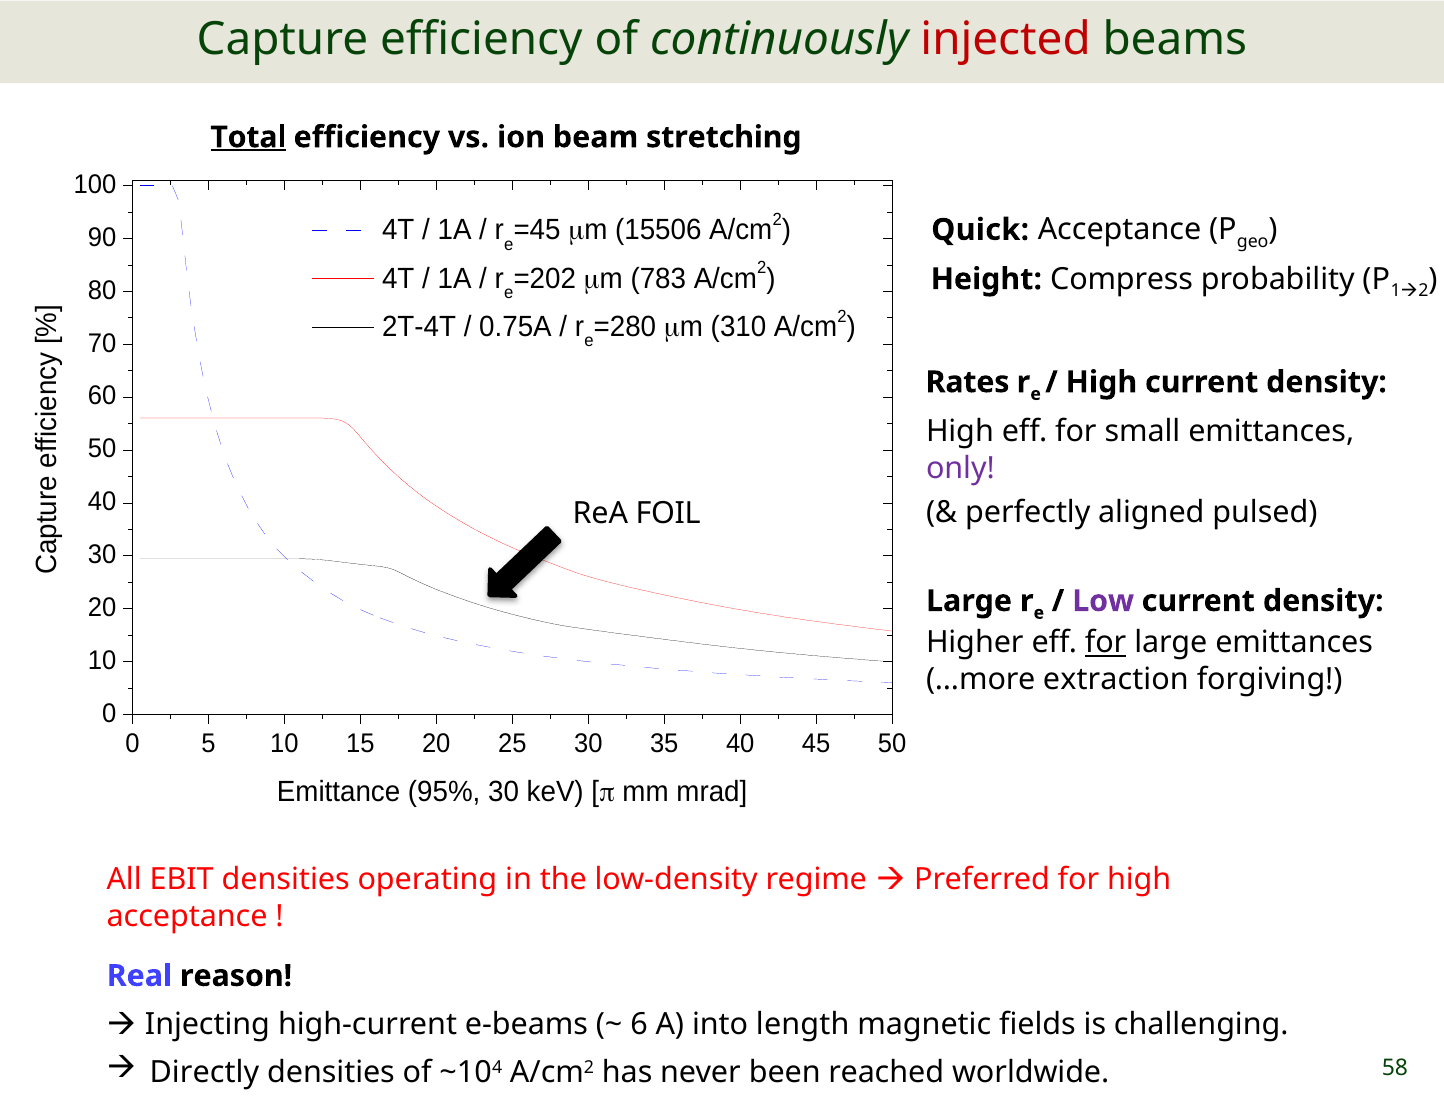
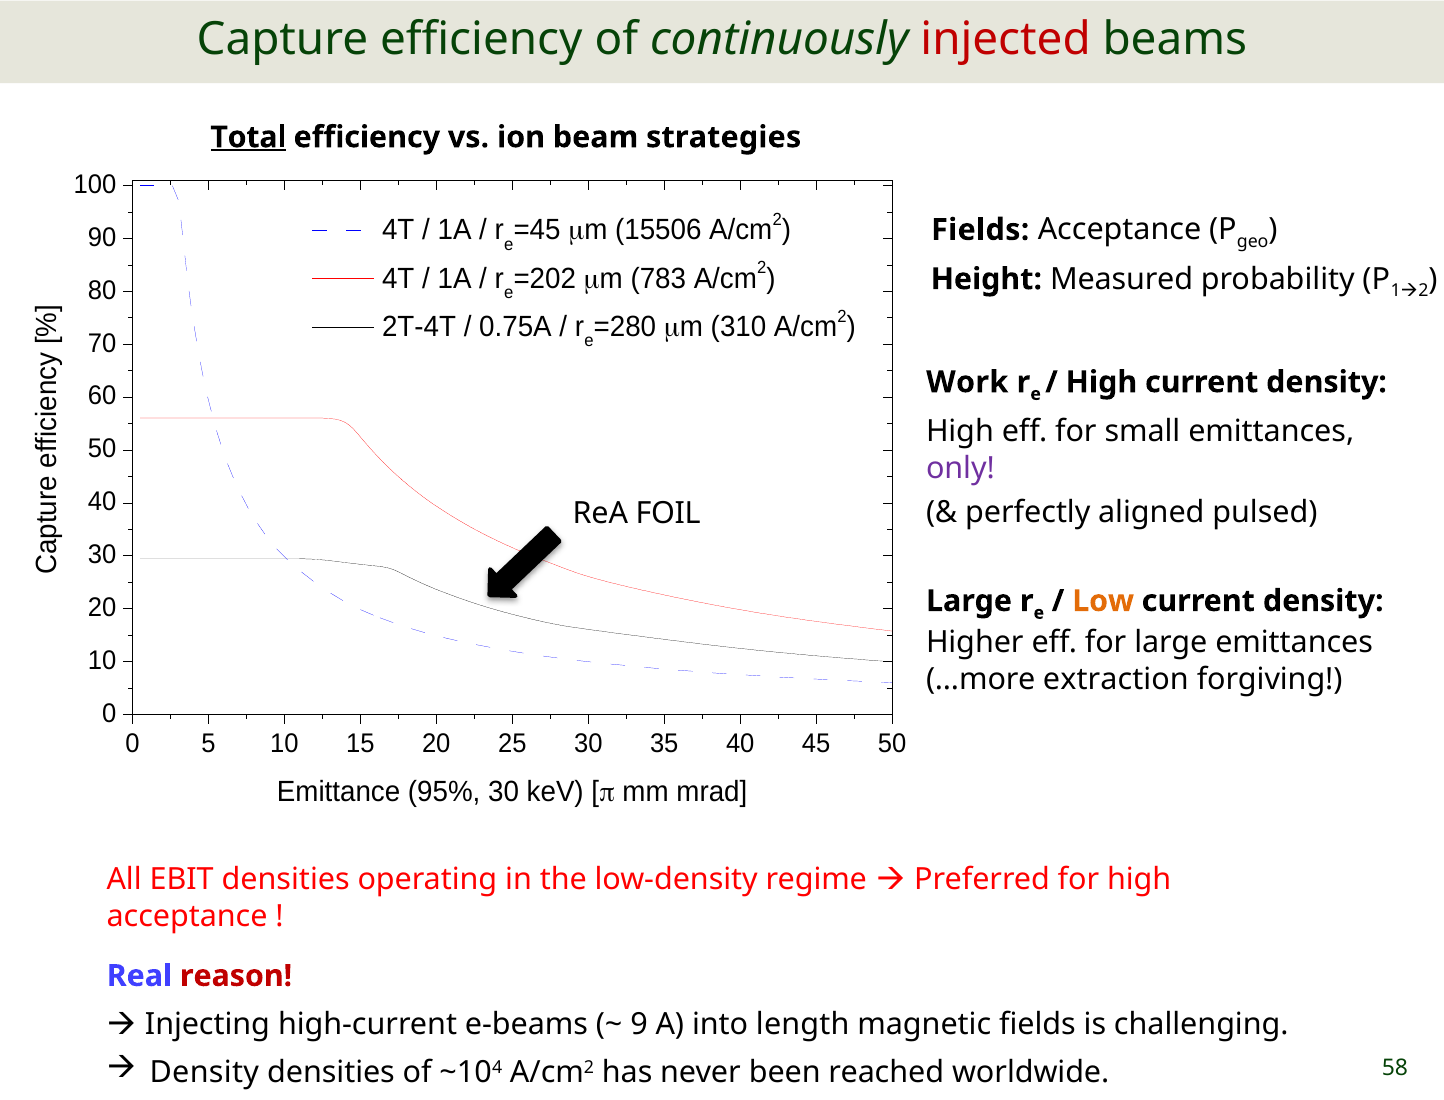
stretching: stretching -> strategies
Quick at (980, 230): Quick -> Fields
Compress: Compress -> Measured
Rates: Rates -> Work
Low colour: purple -> orange
for at (1106, 643) underline: present -> none
reason colour: black -> red
6: 6 -> 9
Directly at (204, 1072): Directly -> Density
